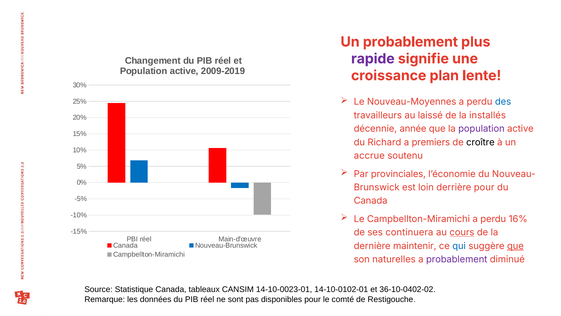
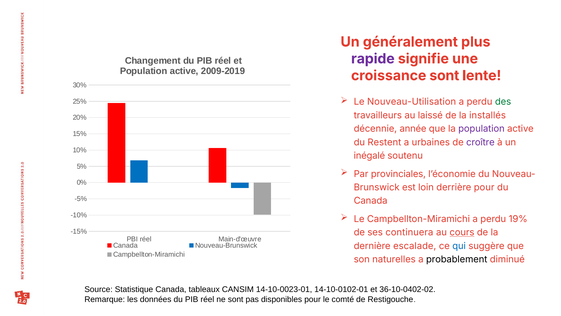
Un probablement: probablement -> généralement
croissance plan: plan -> sont
Nouveau-Moyennes: Nouveau-Moyennes -> Nouveau-Utilisation
des colour: blue -> green
Richard: Richard -> Restent
premiers: premiers -> urbaines
croître colour: black -> purple
accrue: accrue -> inégalé
16%: 16% -> 19%
maintenir: maintenir -> escalade
que at (515, 246) underline: present -> none
probablement at (457, 259) colour: purple -> black
